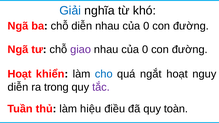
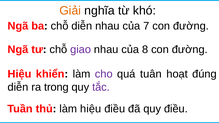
Giải colour: blue -> orange
0 at (146, 26): 0 -> 7
0 at (145, 50): 0 -> 8
Hoạt at (20, 74): Hoạt -> Hiệu
cho colour: blue -> purple
ngắt: ngắt -> tuân
nguy: nguy -> đúng
quy toàn: toàn -> điều
